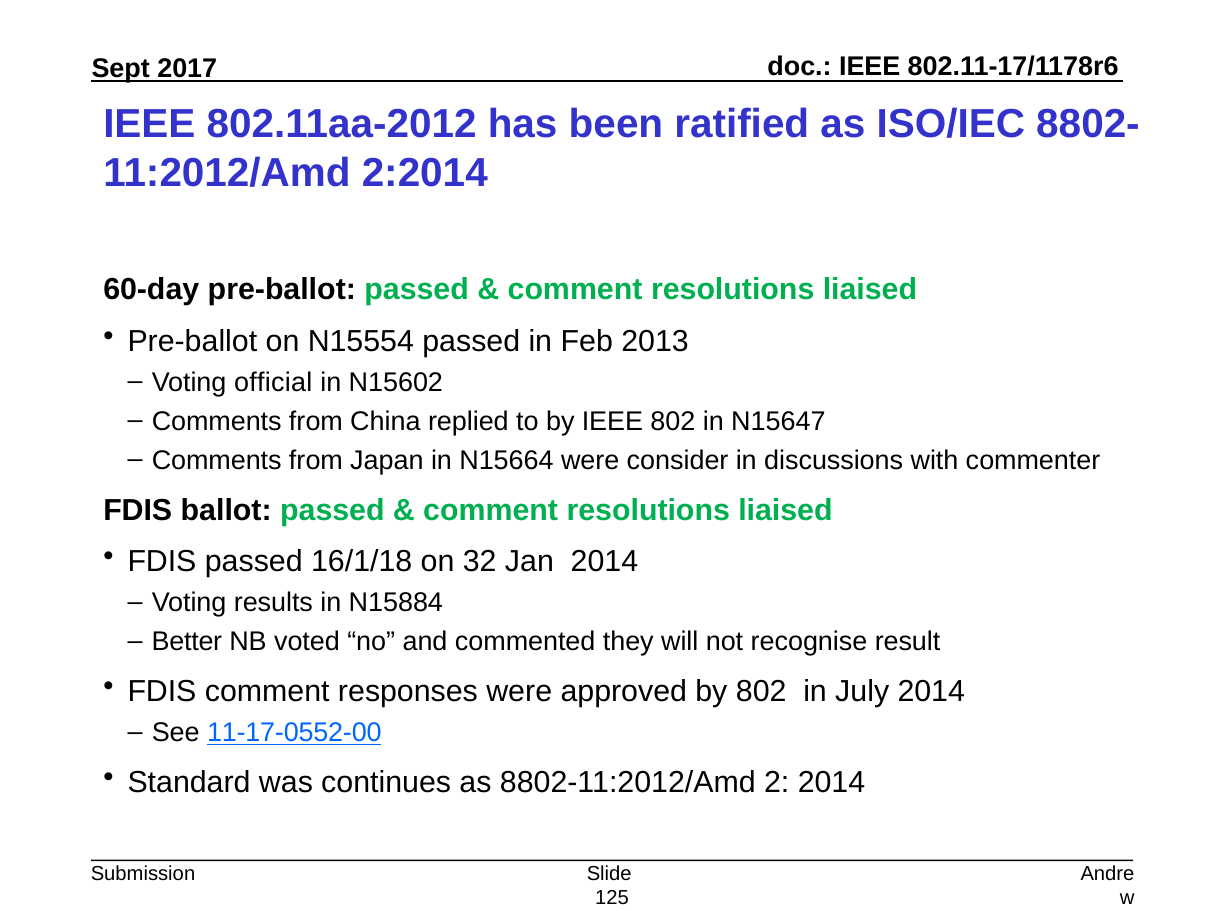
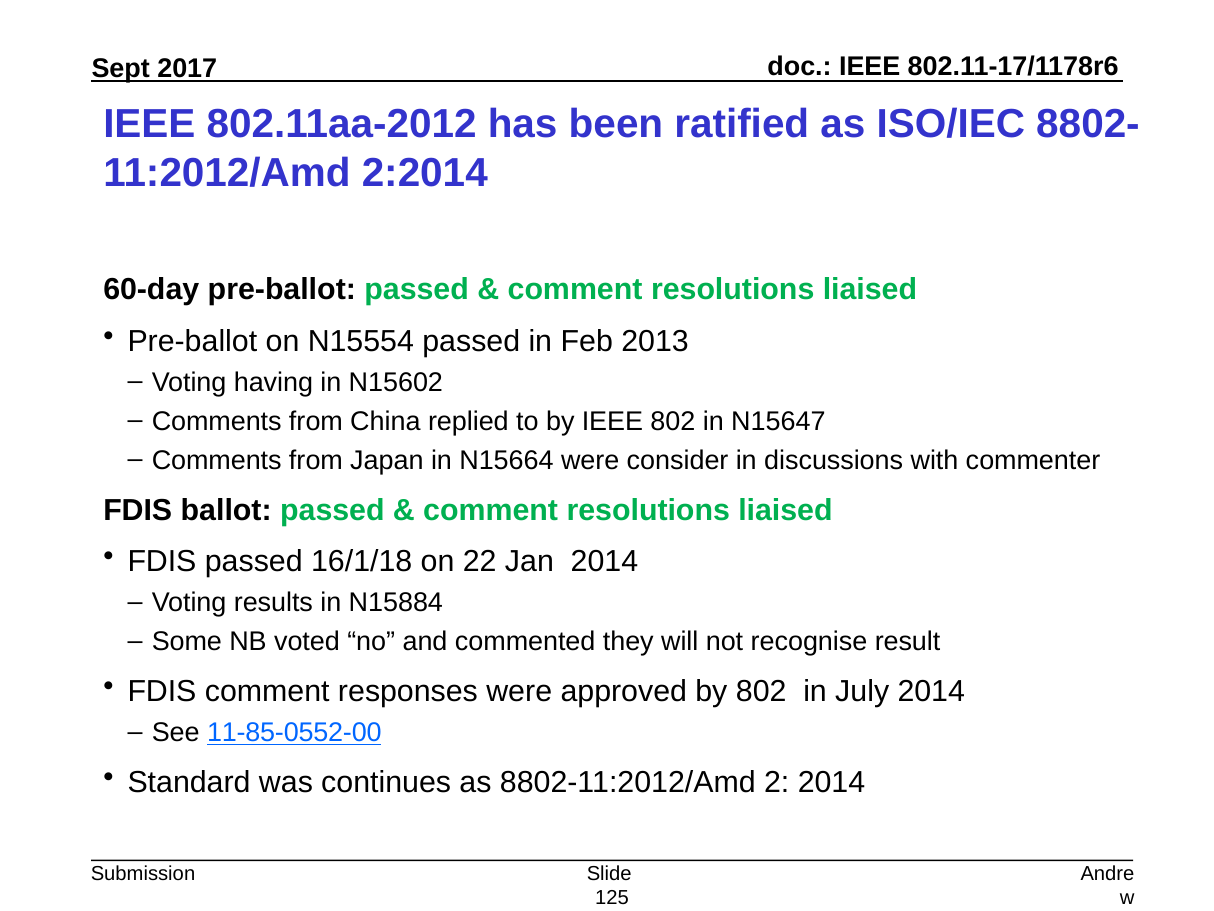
official: official -> having
32: 32 -> 22
Better: Better -> Some
11-17-0552-00: 11-17-0552-00 -> 11-85-0552-00
